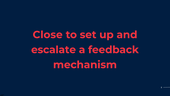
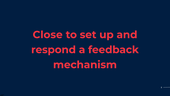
escalate: escalate -> respond
